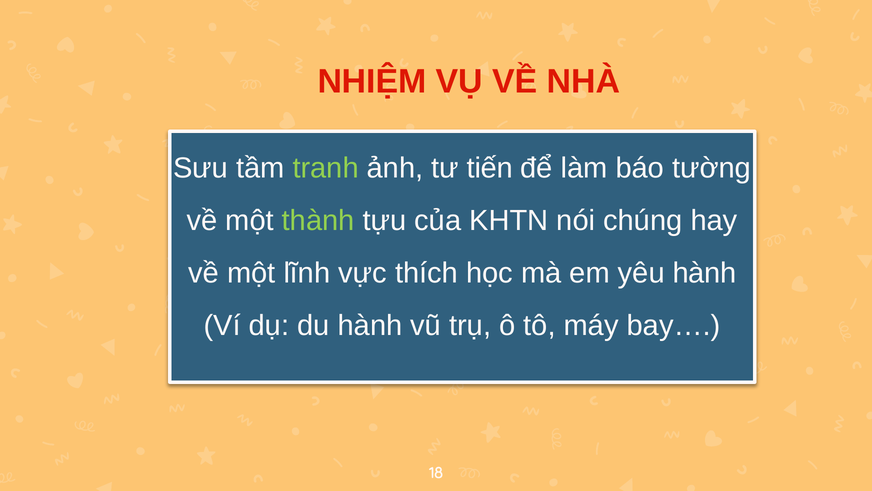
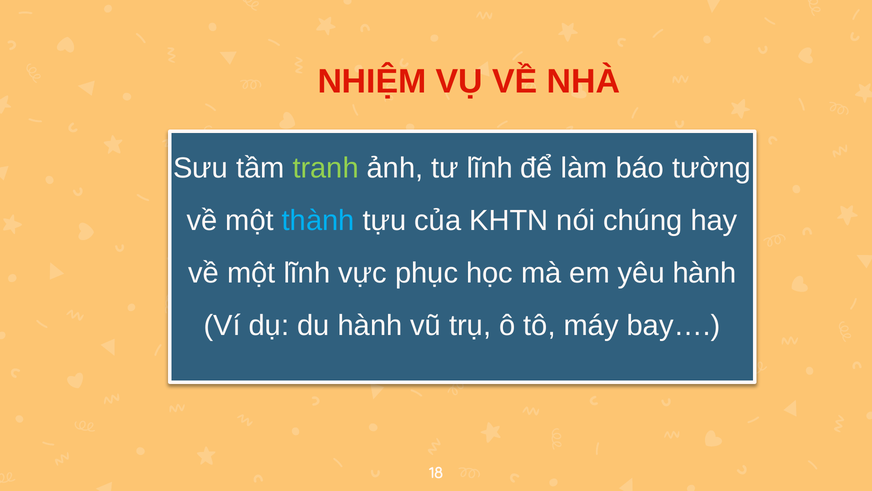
tư tiến: tiến -> lĩnh
thành colour: light green -> light blue
thích: thích -> phục
